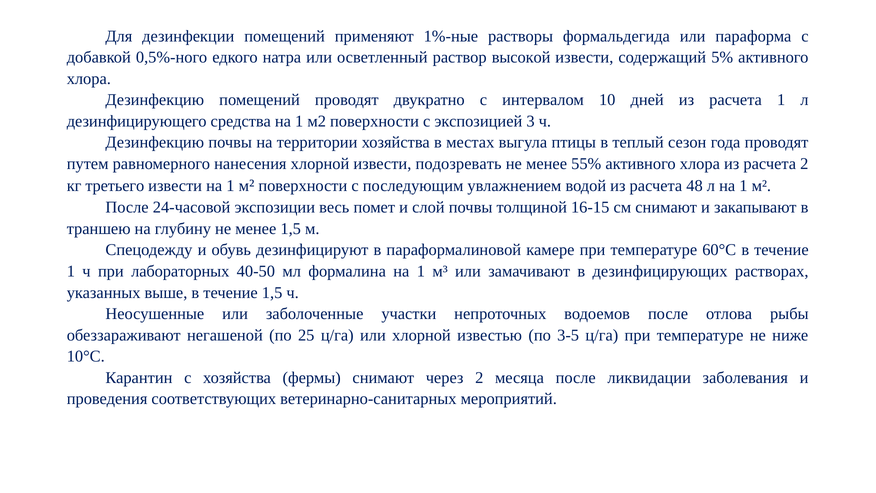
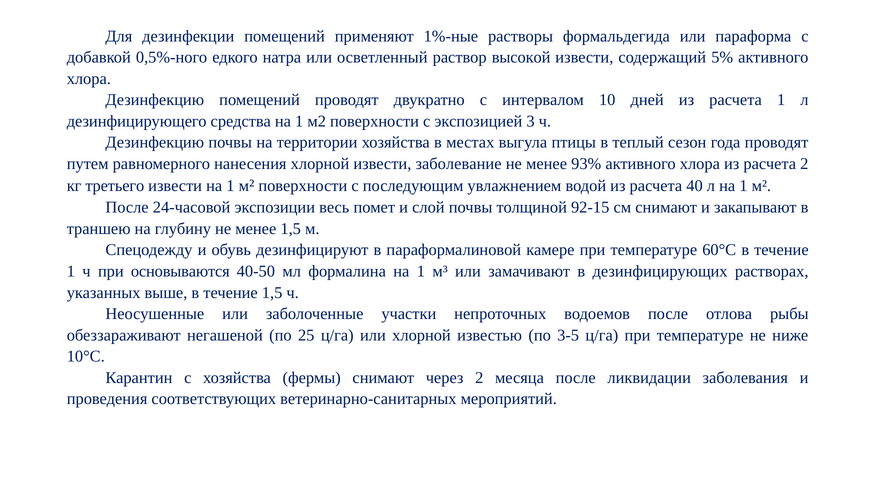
подозревать: подозревать -> заболевание
55%: 55% -> 93%
48: 48 -> 40
16-15: 16-15 -> 92-15
лабораторных: лабораторных -> основываются
